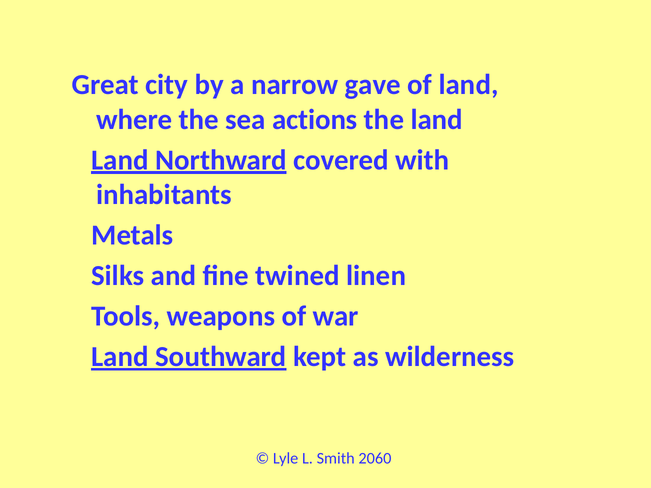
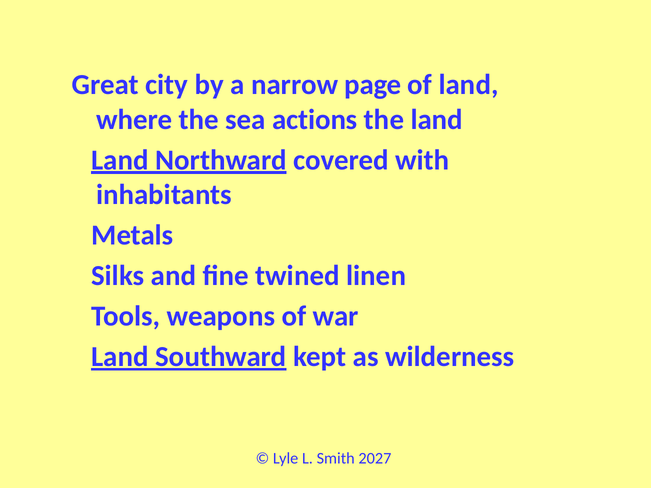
gave: gave -> page
2060: 2060 -> 2027
